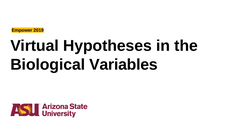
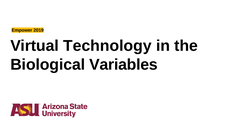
Hypotheses: Hypotheses -> Technology
